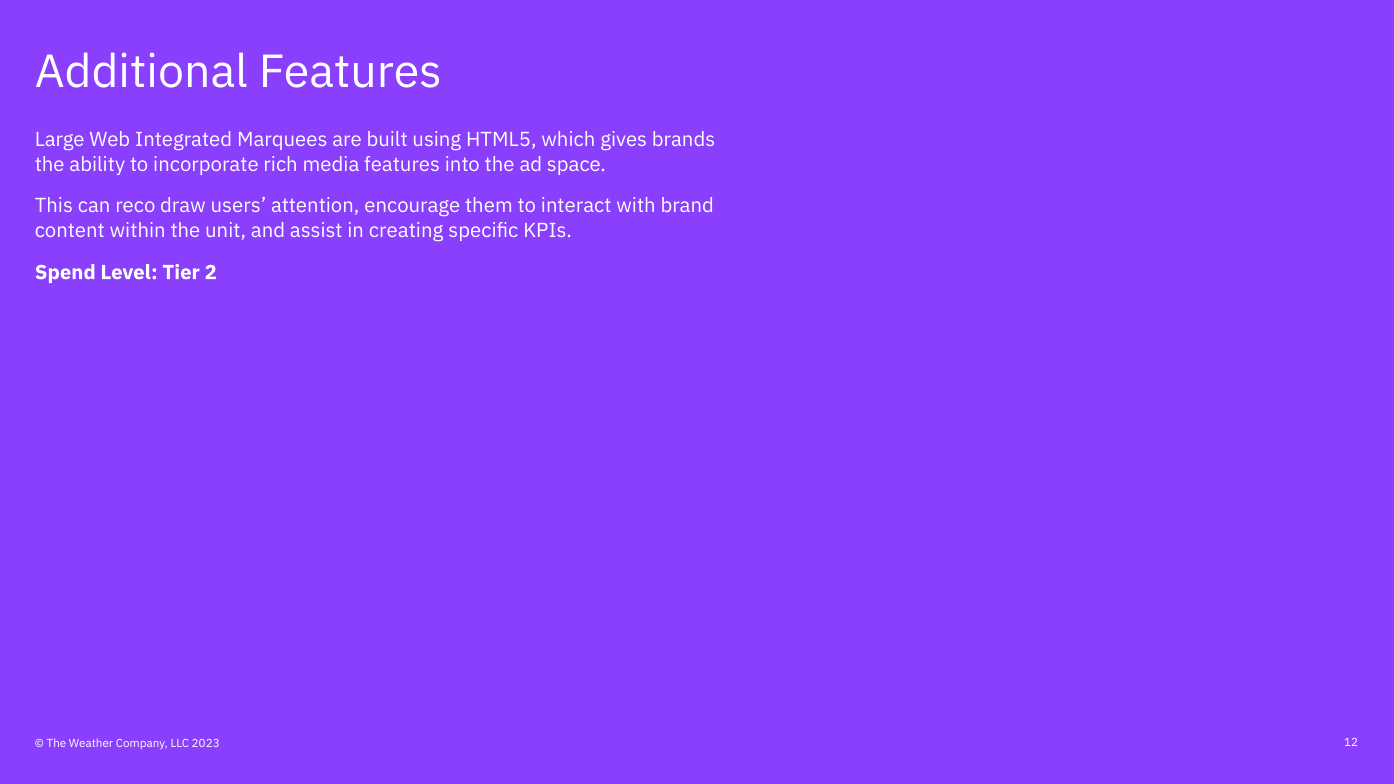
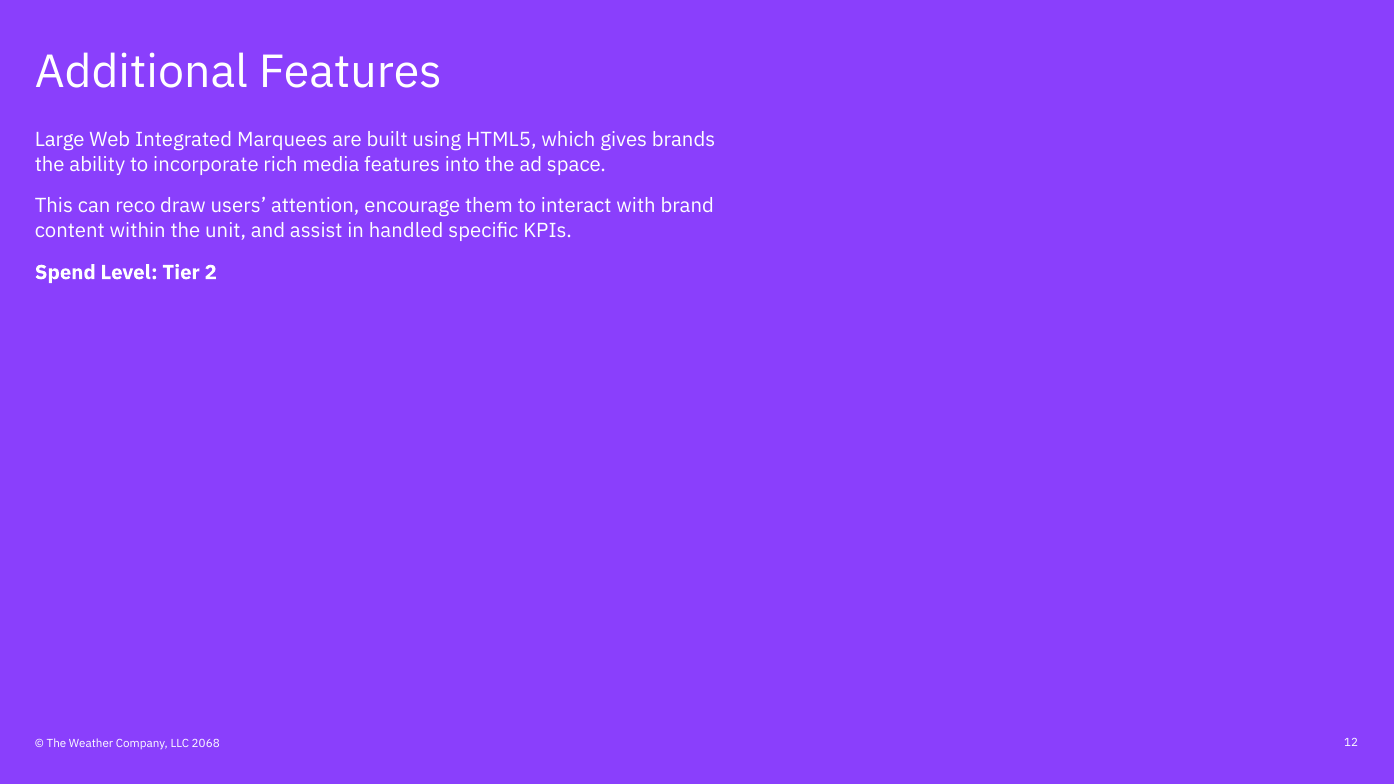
creating: creating -> handled
2023: 2023 -> 2068
